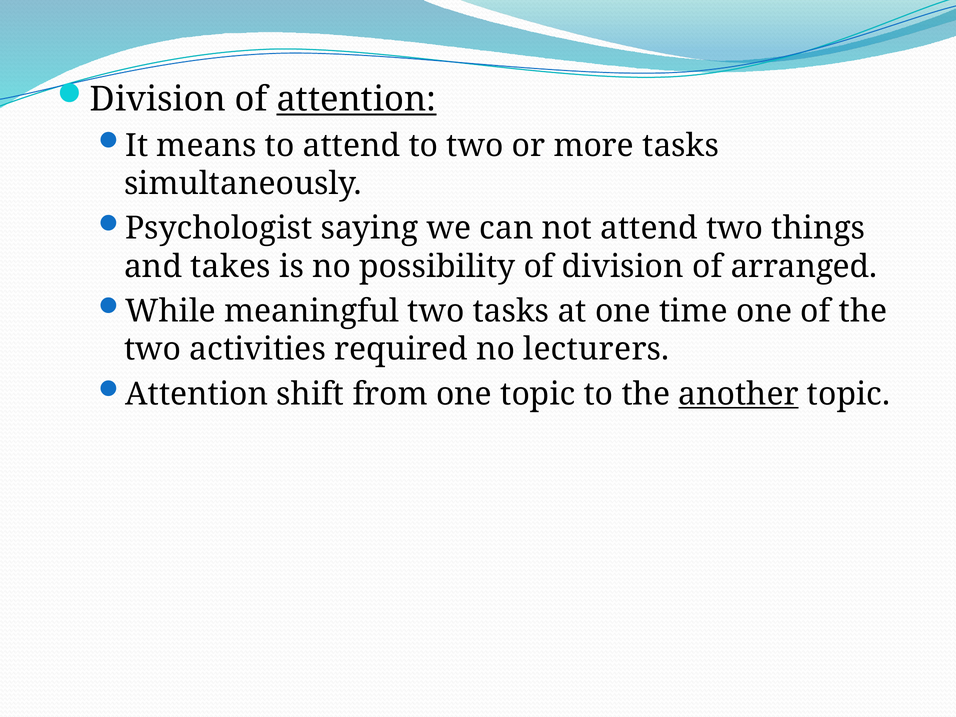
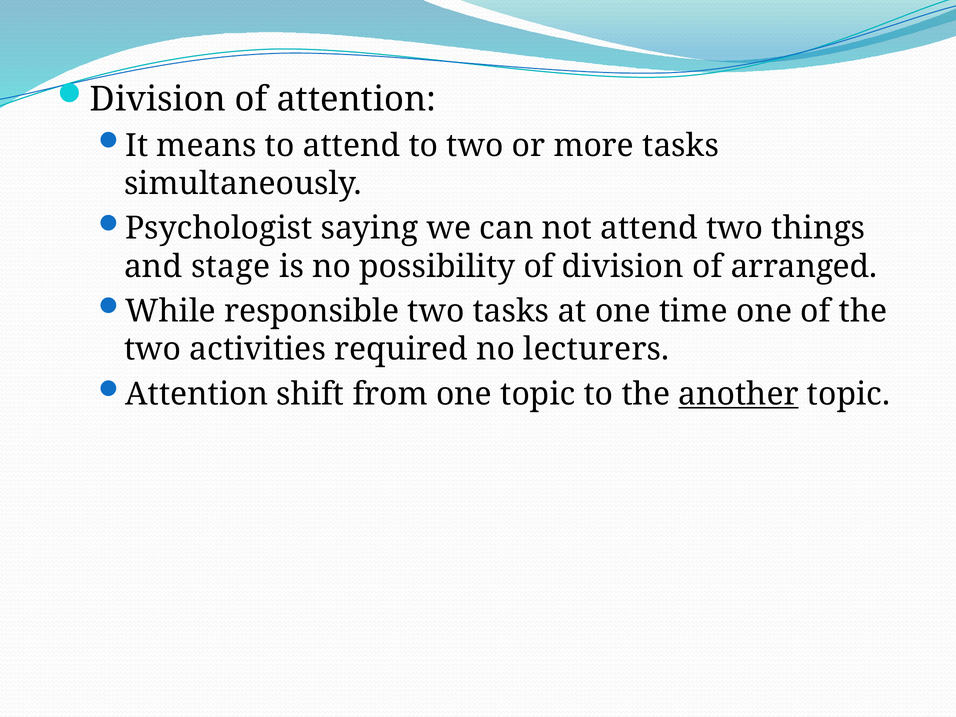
attention at (356, 100) underline: present -> none
takes: takes -> stage
meaningful: meaningful -> responsible
